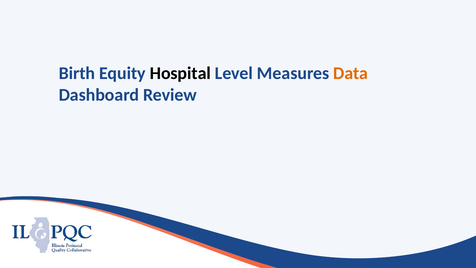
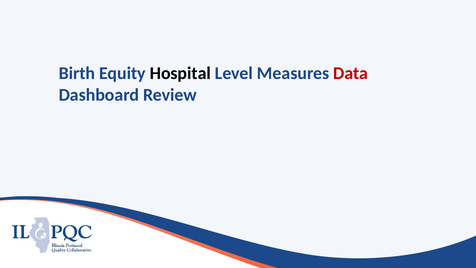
Data colour: orange -> red
